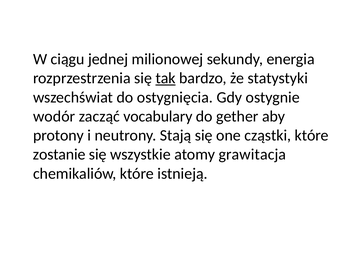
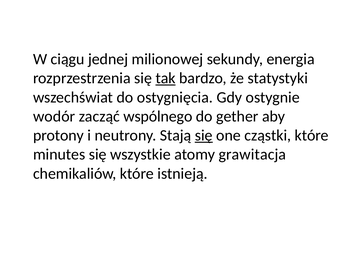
vocabulary: vocabulary -> wspólnego
się at (204, 135) underline: none -> present
zostanie: zostanie -> minutes
